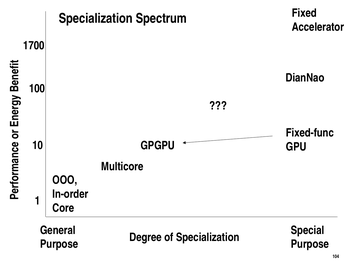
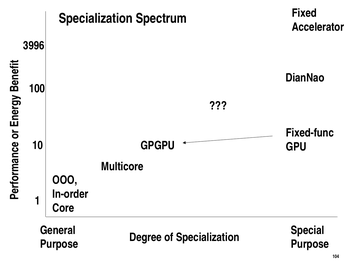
1700: 1700 -> 3996
